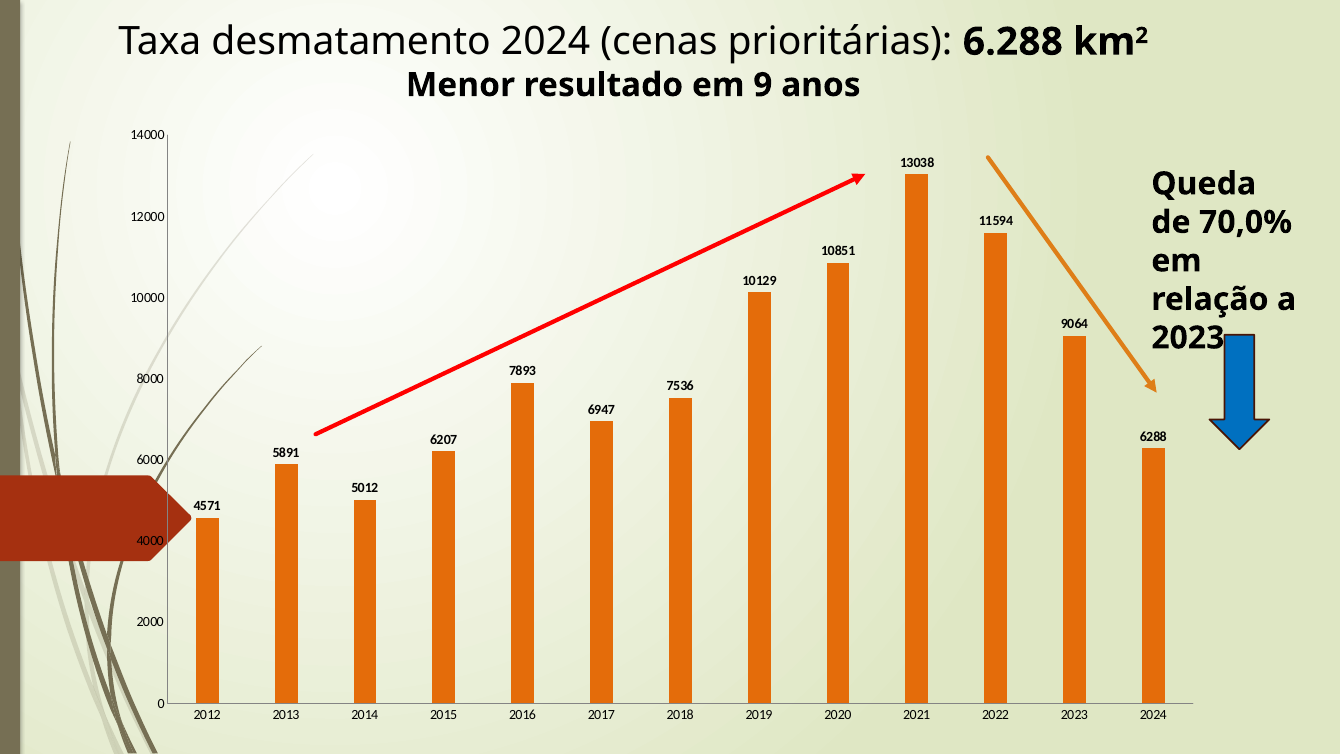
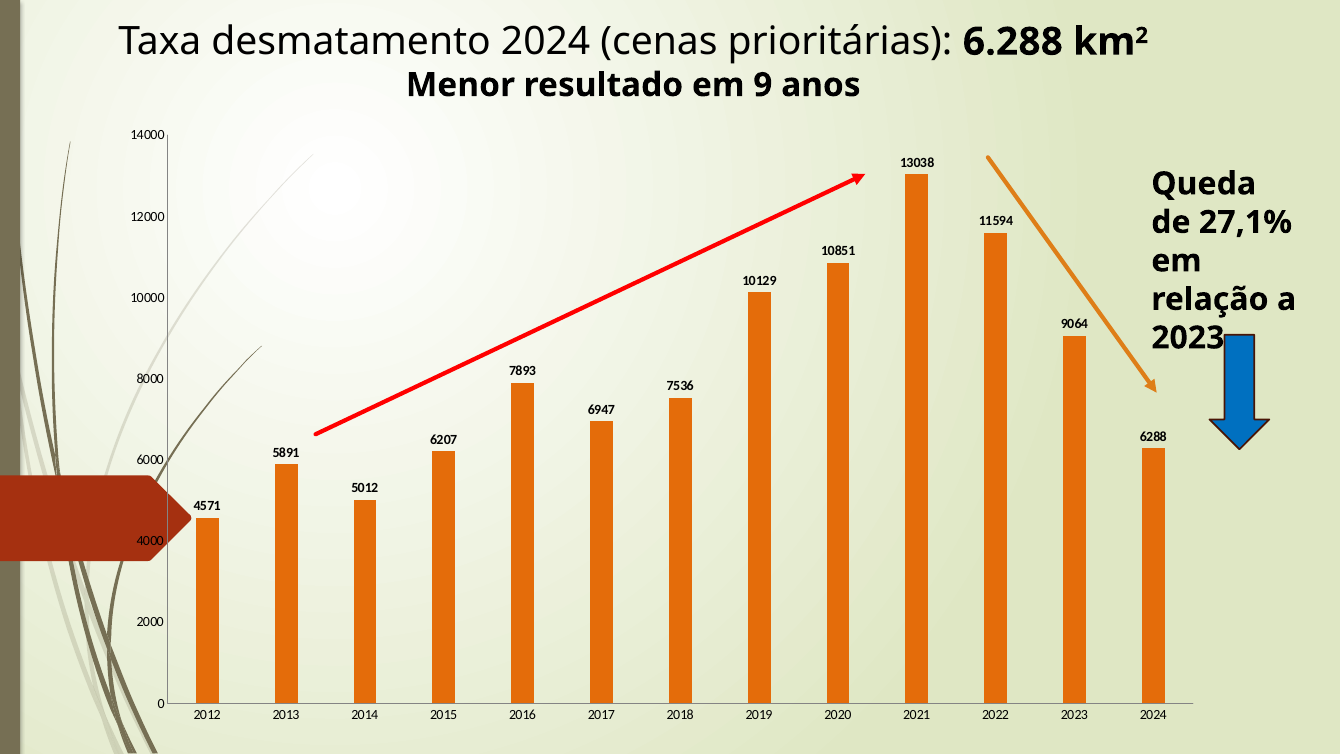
70,0%: 70,0% -> 27,1%
